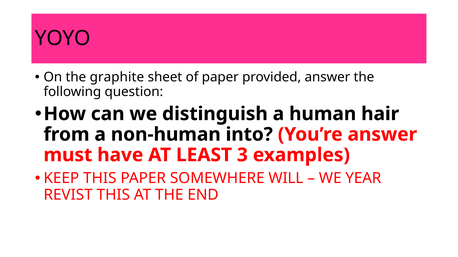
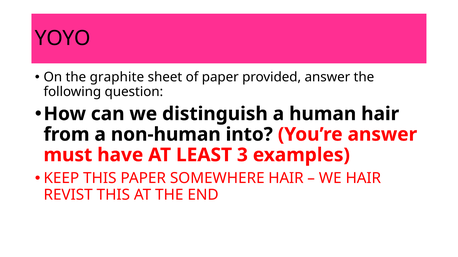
SOMEWHERE WILL: WILL -> HAIR
WE YEAR: YEAR -> HAIR
